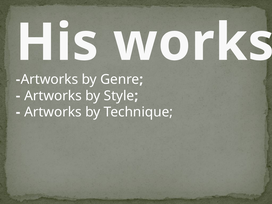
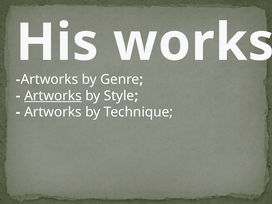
Artworks at (53, 96) underline: none -> present
